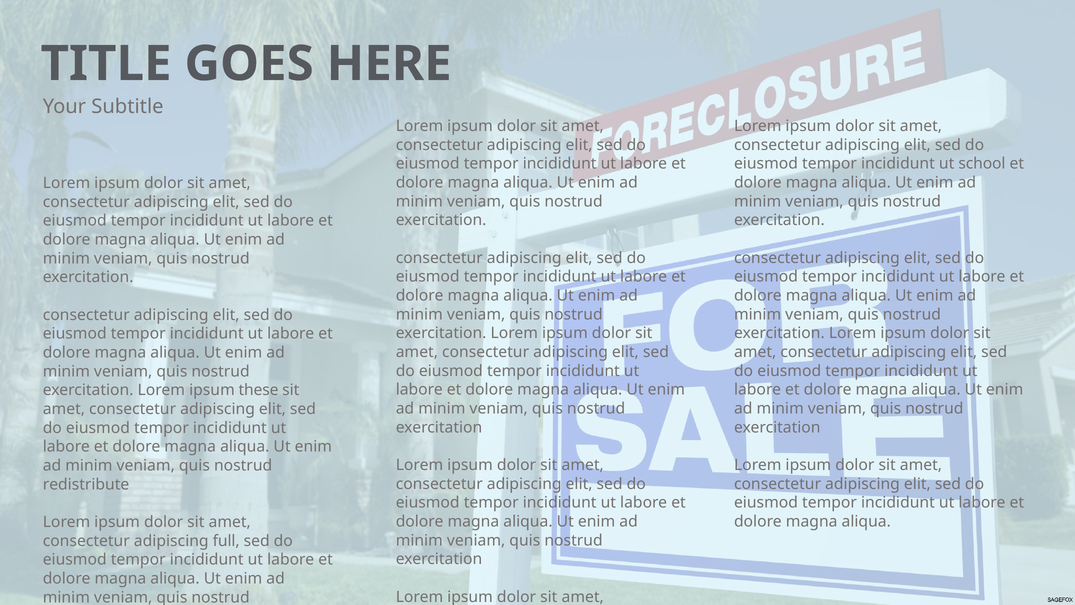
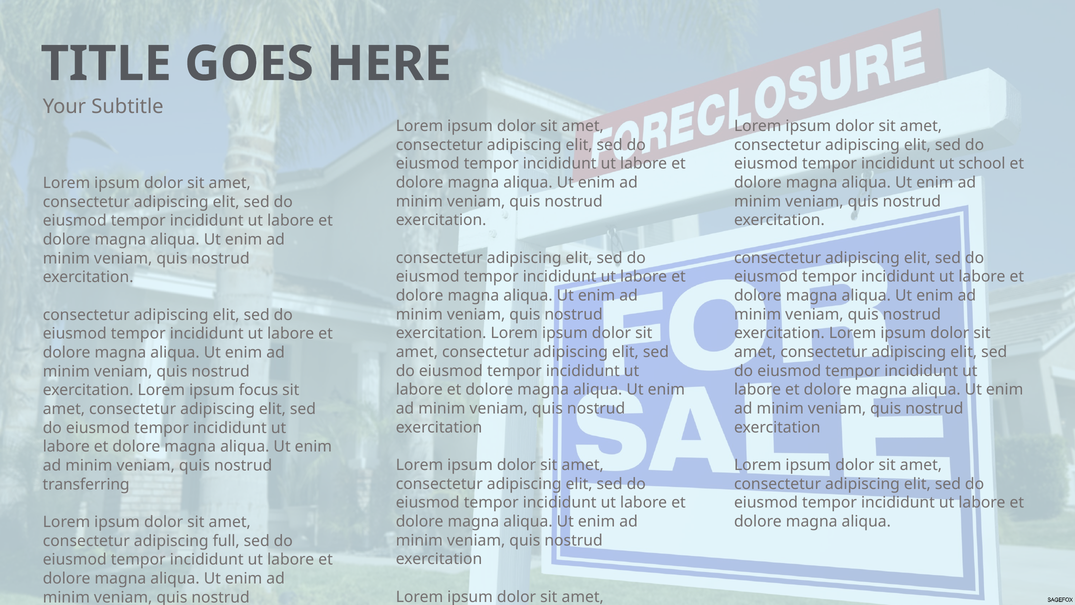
these: these -> focus
redistribute: redistribute -> transferring
